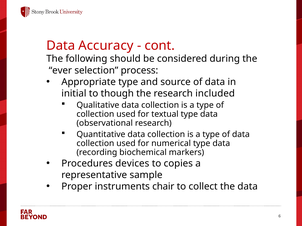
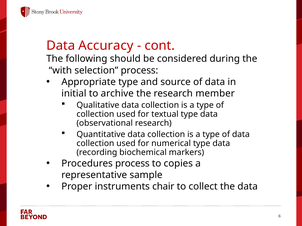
ever: ever -> with
though: though -> archive
included: included -> member
Procedures devices: devices -> process
